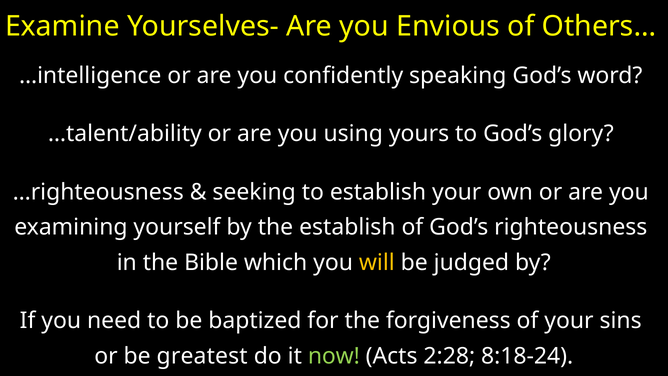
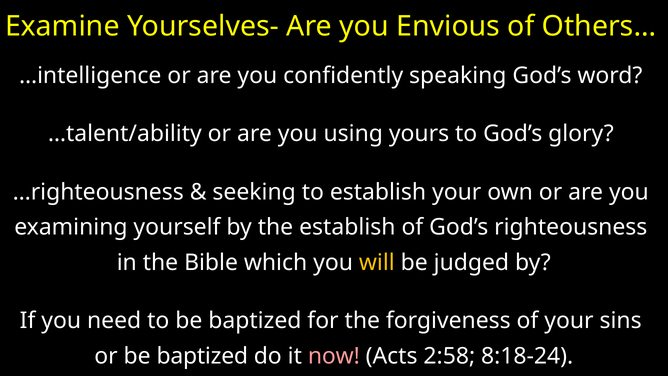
or be greatest: greatest -> baptized
now colour: light green -> pink
2:28: 2:28 -> 2:58
